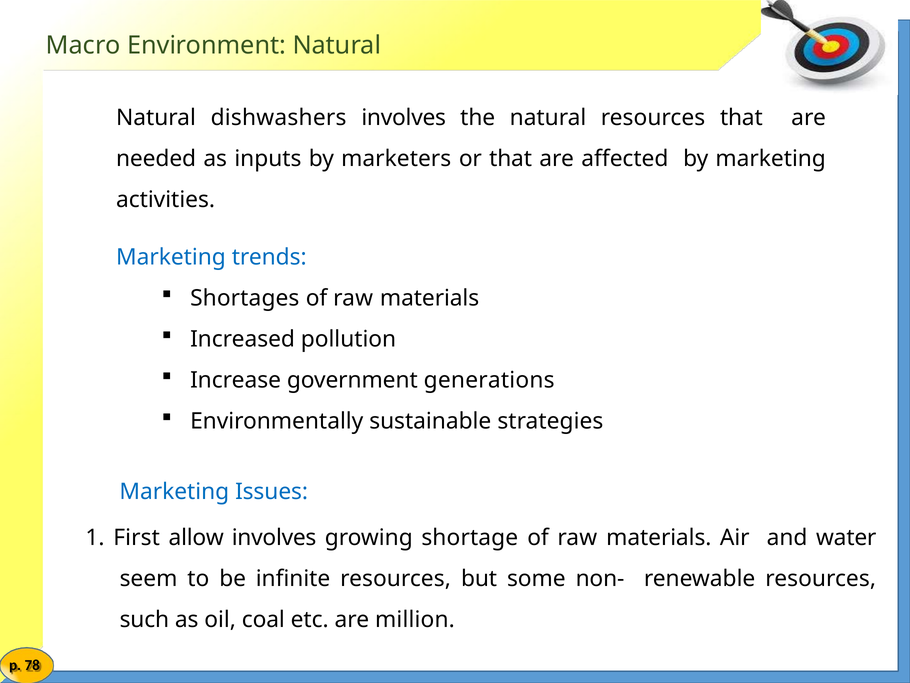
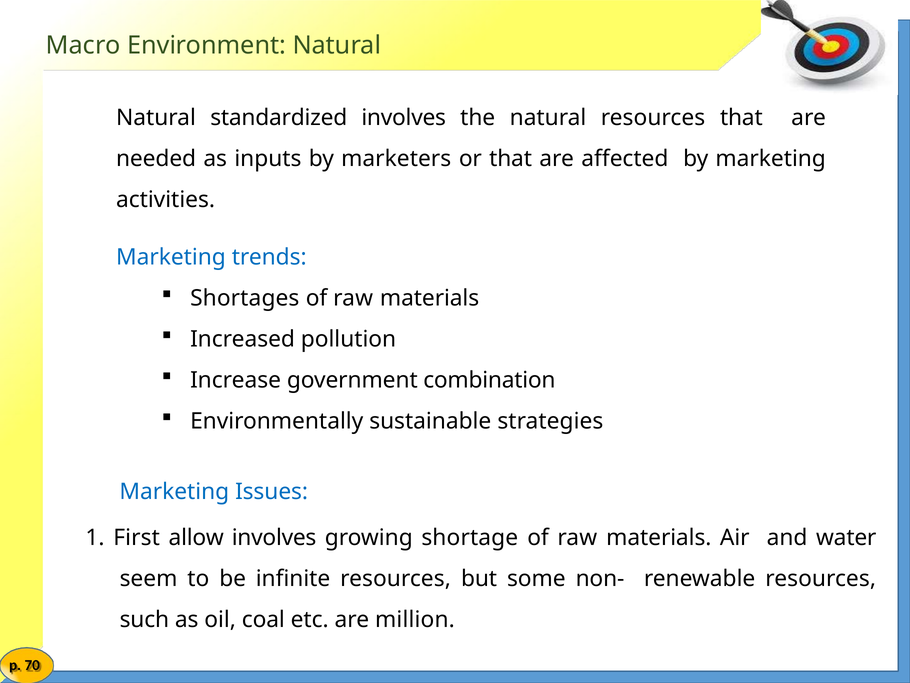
dishwashers: dishwashers -> standardized
generations: generations -> combination
78: 78 -> 70
